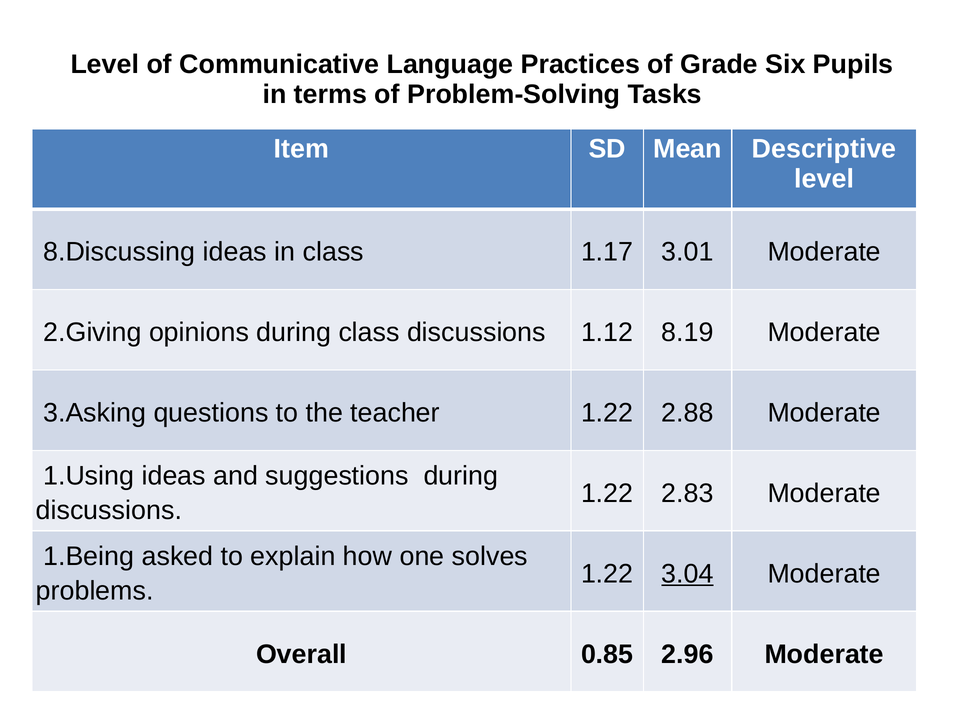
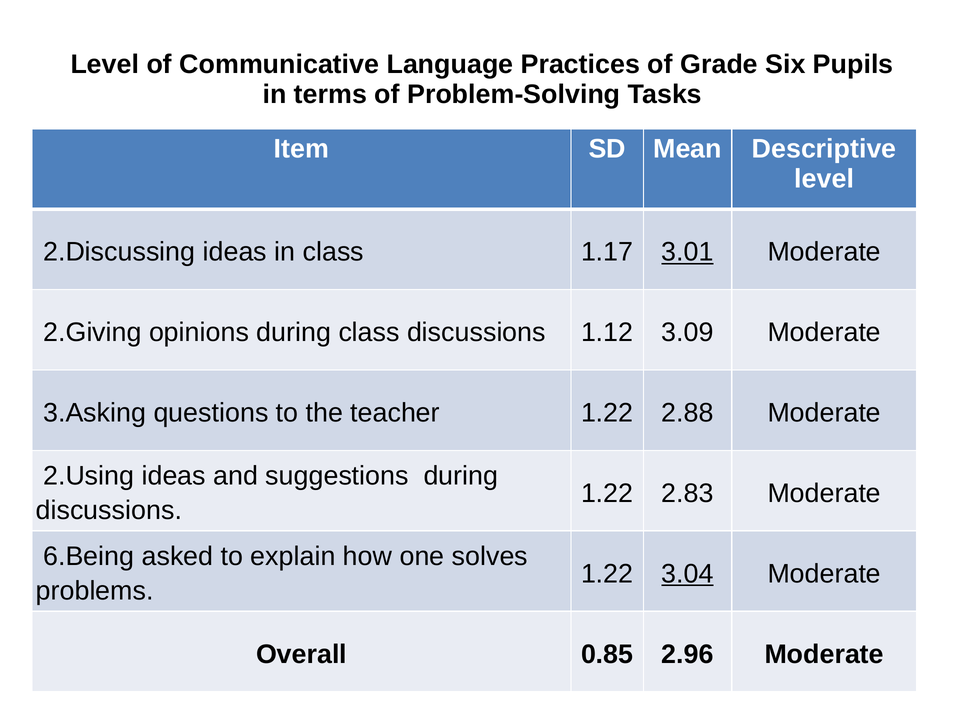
8.Discussing: 8.Discussing -> 2.Discussing
3.01 underline: none -> present
8.19: 8.19 -> 3.09
1.Using: 1.Using -> 2.Using
1.Being: 1.Being -> 6.Being
